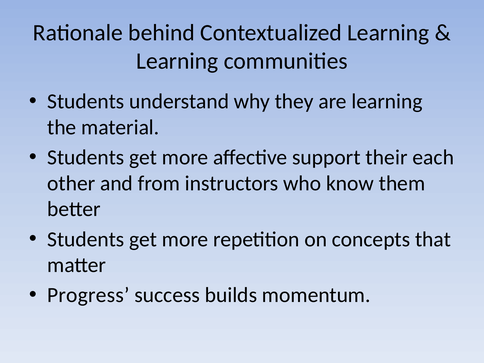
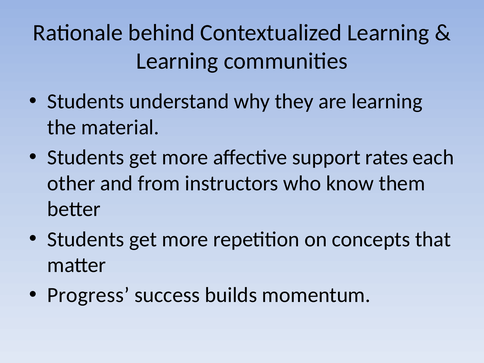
their: their -> rates
